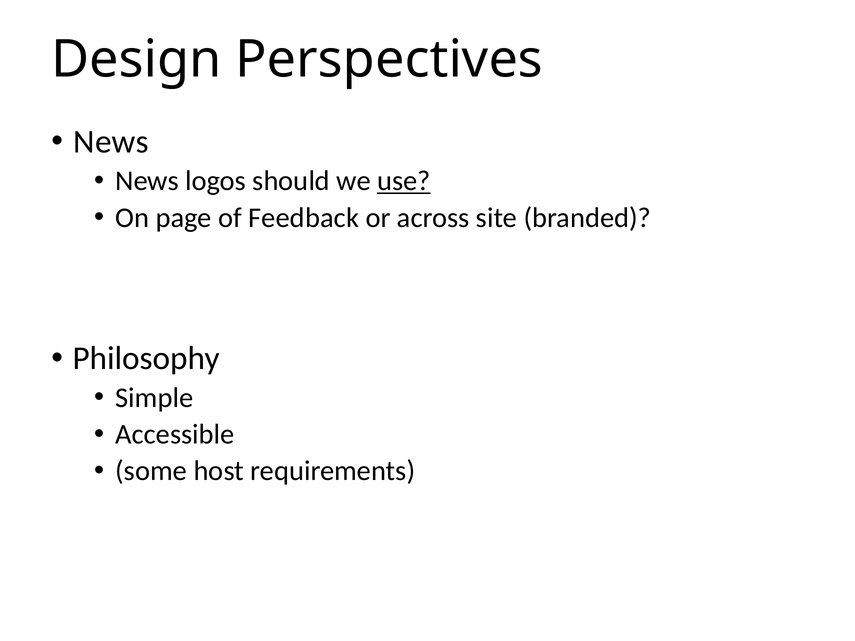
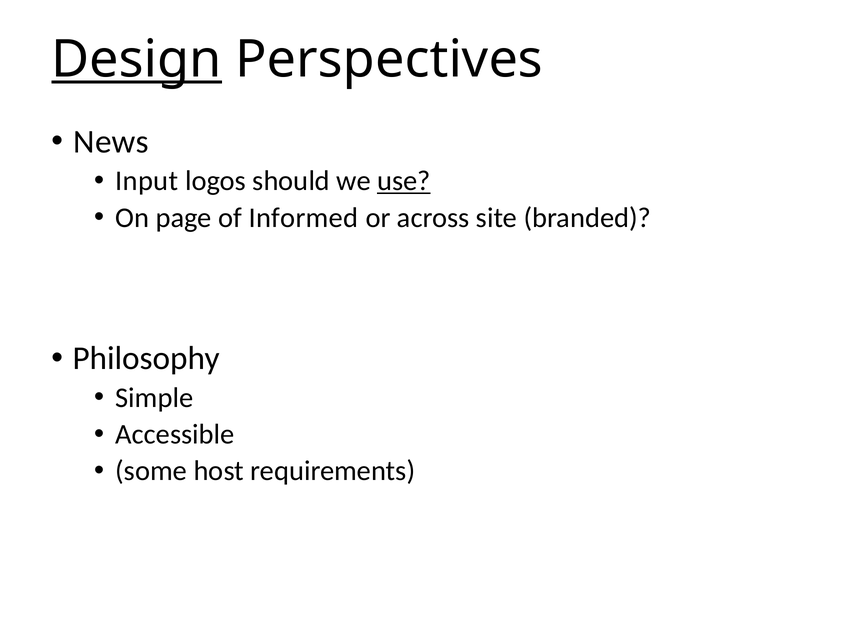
Design underline: none -> present
News at (147, 181): News -> Input
Feedback: Feedback -> Informed
